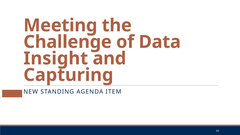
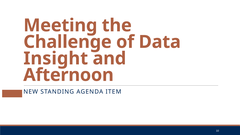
Capturing: Capturing -> Afternoon
